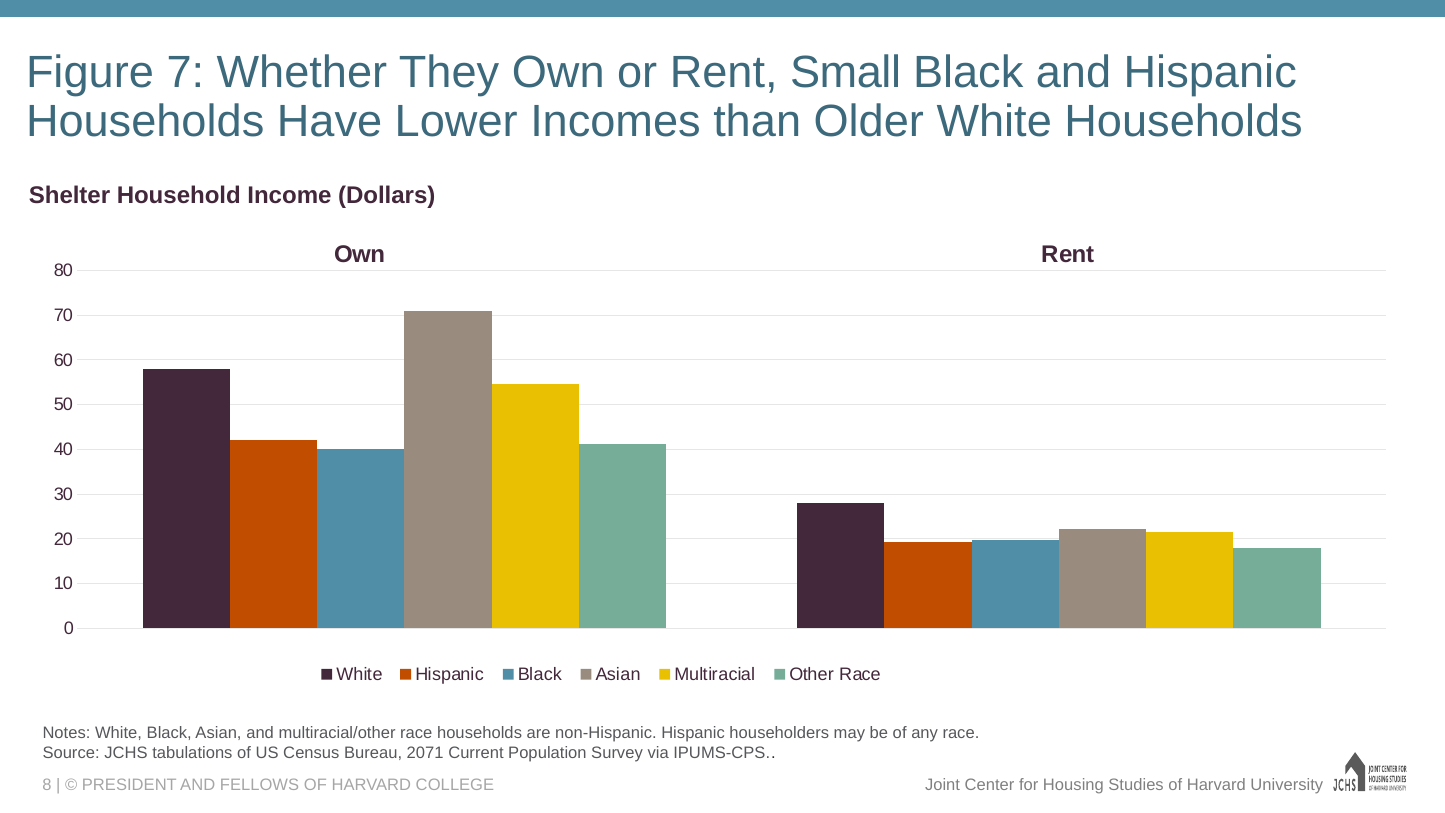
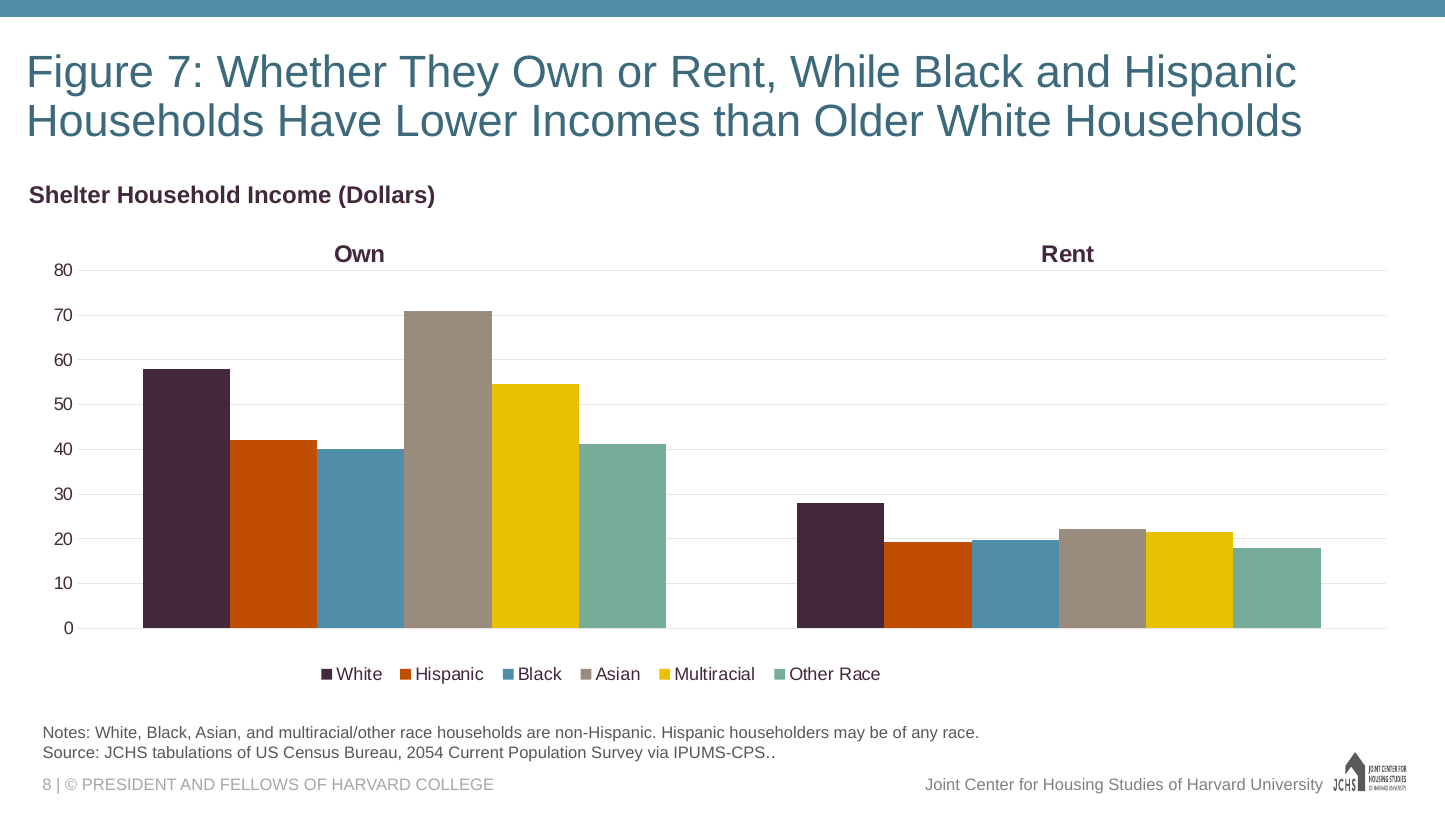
Small: Small -> While
2071: 2071 -> 2054
